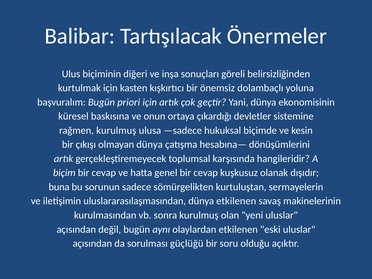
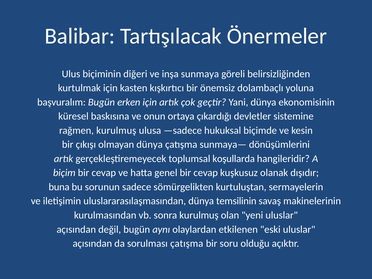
sonuçları: sonuçları -> sunmaya
priori: priori -> erken
hesabına—: hesabına— -> sunmaya—
karşısında: karşısında -> koşullarda
dünya etkilenen: etkilenen -> temsilinin
sorulması güçlüğü: güçlüğü -> çatışma
